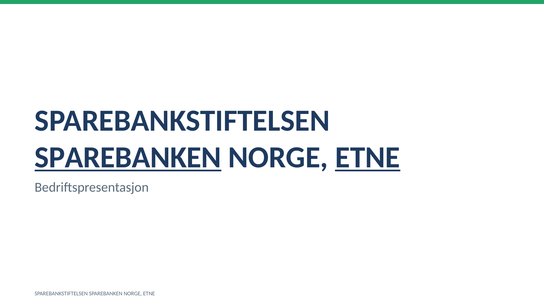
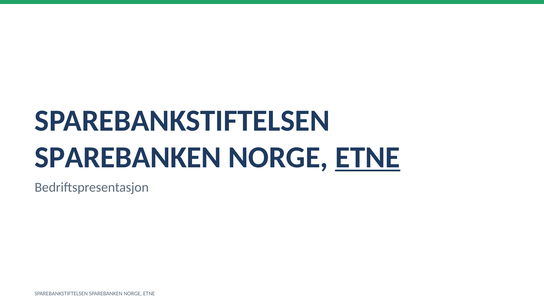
SPAREBANKEN at (128, 157) underline: present -> none
